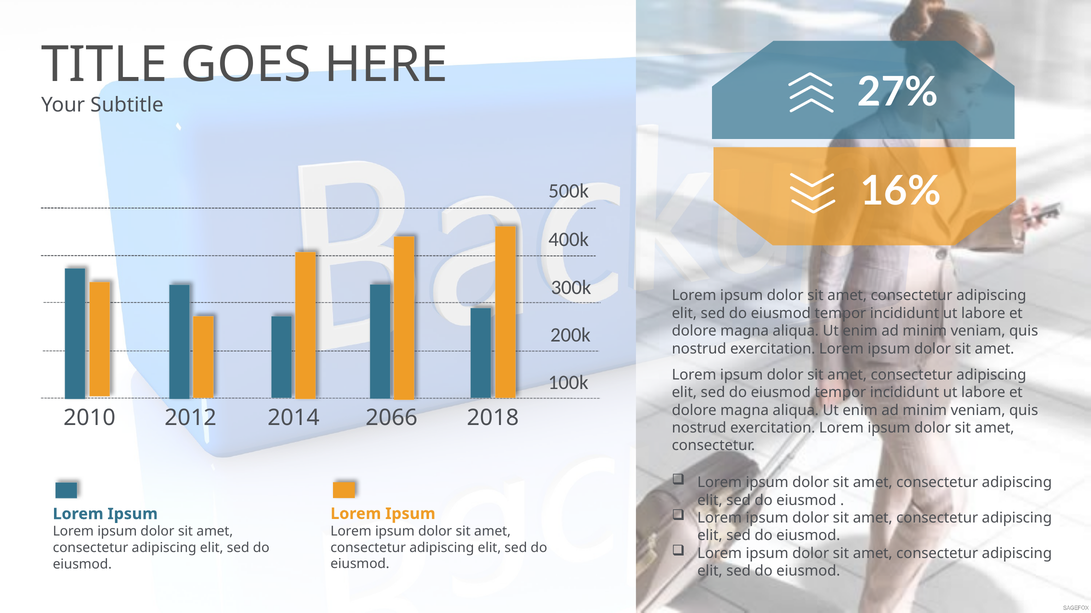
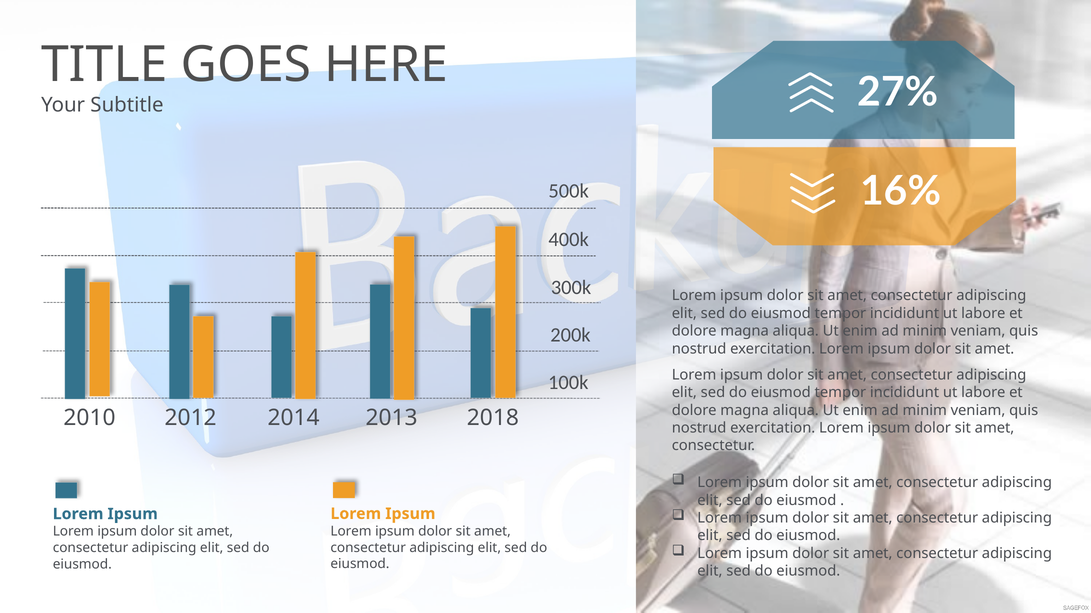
2066: 2066 -> 2013
